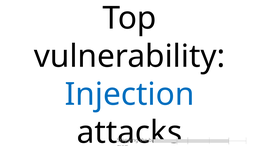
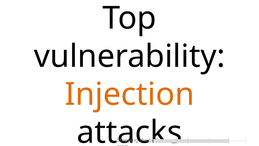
Injection colour: blue -> orange
